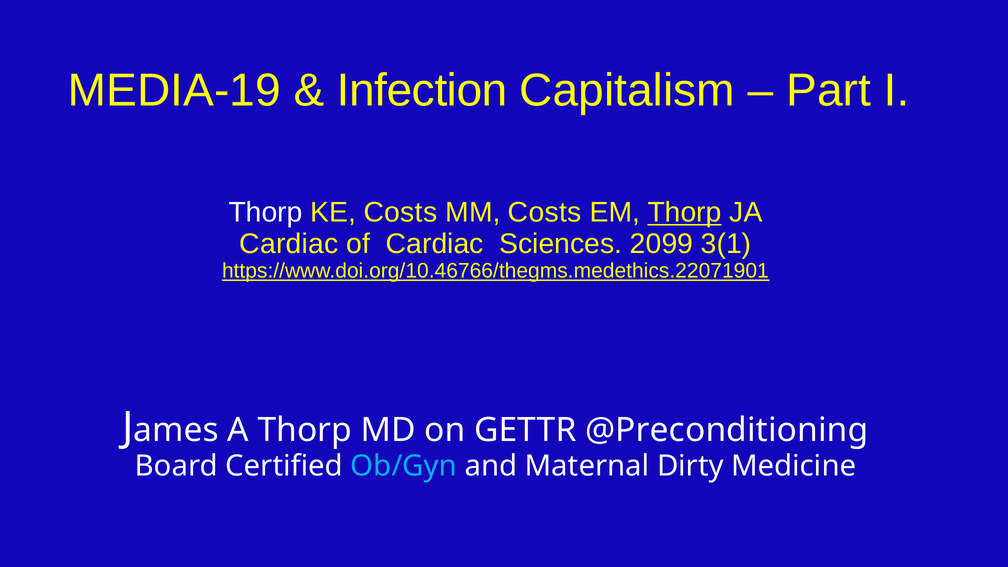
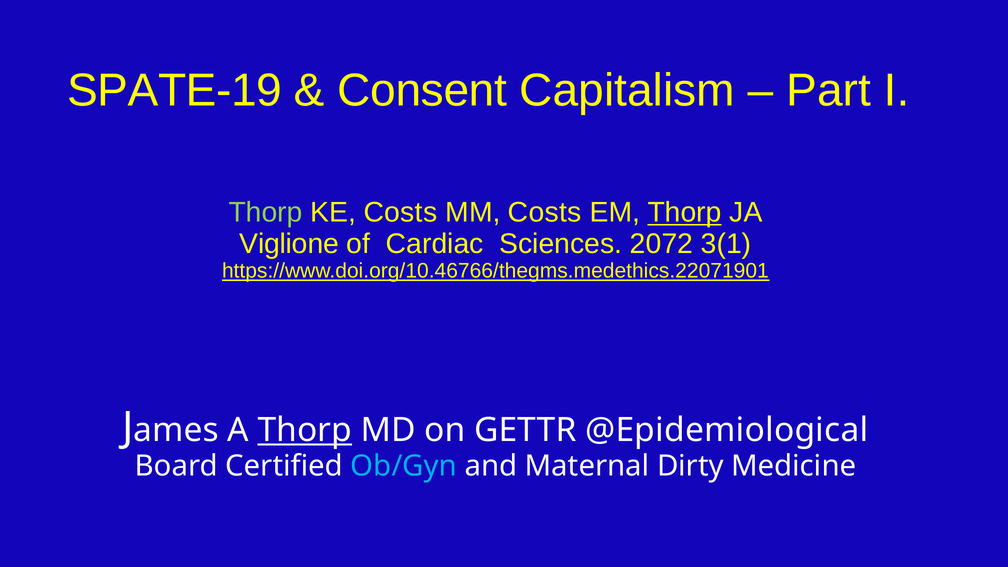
MEDIA-19: MEDIA-19 -> SPATE-19
Infection: Infection -> Consent
Thorp at (266, 213) colour: white -> light green
Cardiac at (289, 244): Cardiac -> Viglione
2099: 2099 -> 2072
Thorp at (305, 430) underline: none -> present
@Preconditioning: @Preconditioning -> @Epidemiological
